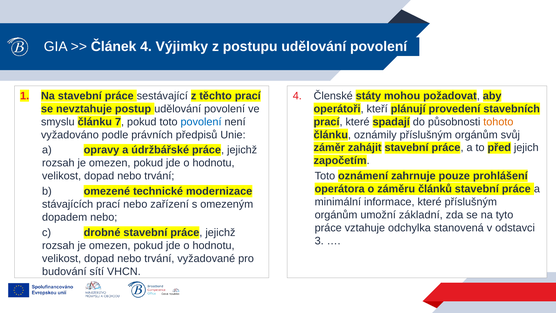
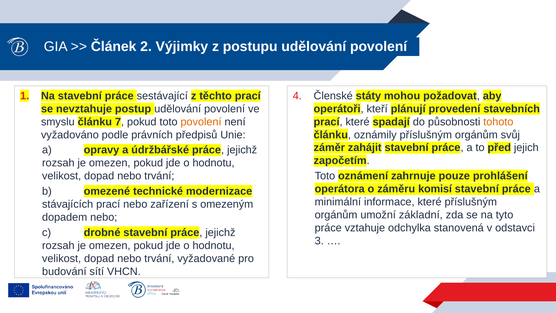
Článek 4: 4 -> 2
povolení at (201, 122) colour: blue -> orange
článků: článků -> komisí
